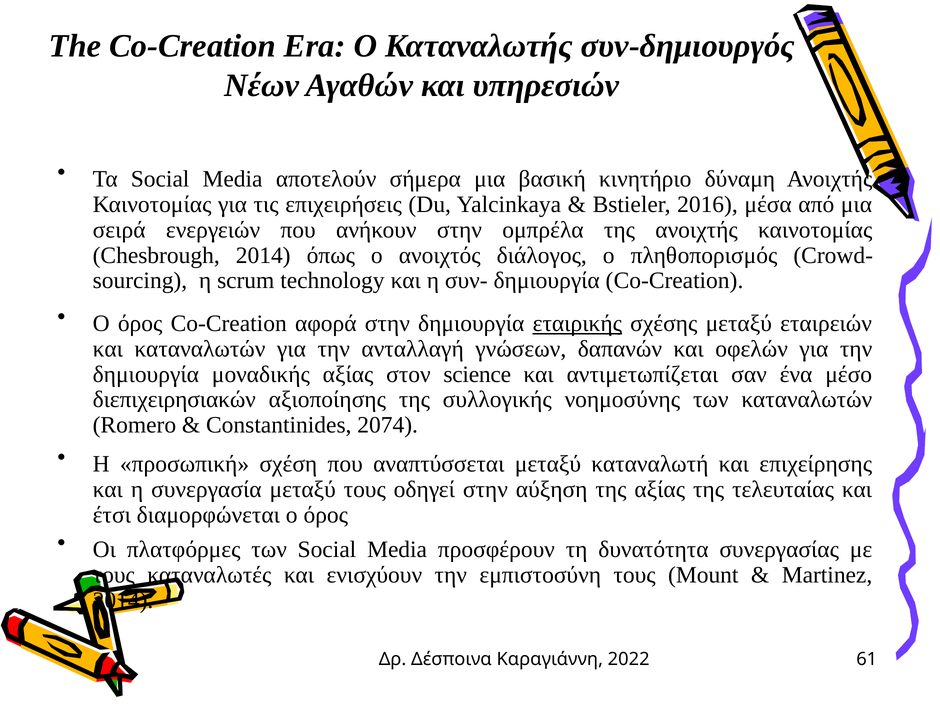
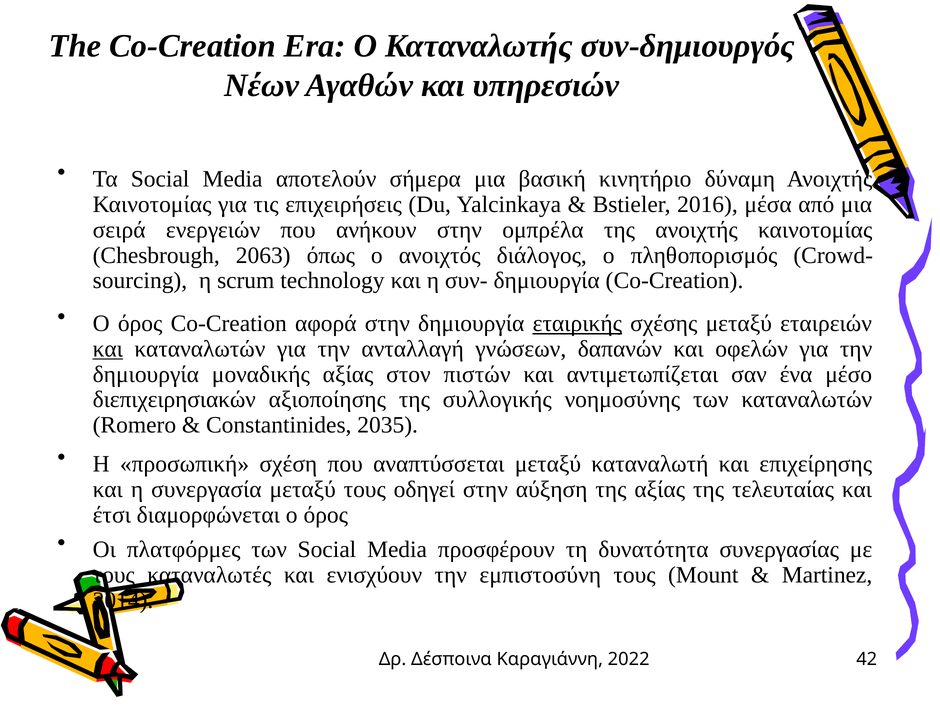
Chesbrough 2014: 2014 -> 2063
και at (108, 349) underline: none -> present
science: science -> πιστών
2074: 2074 -> 2035
61: 61 -> 42
